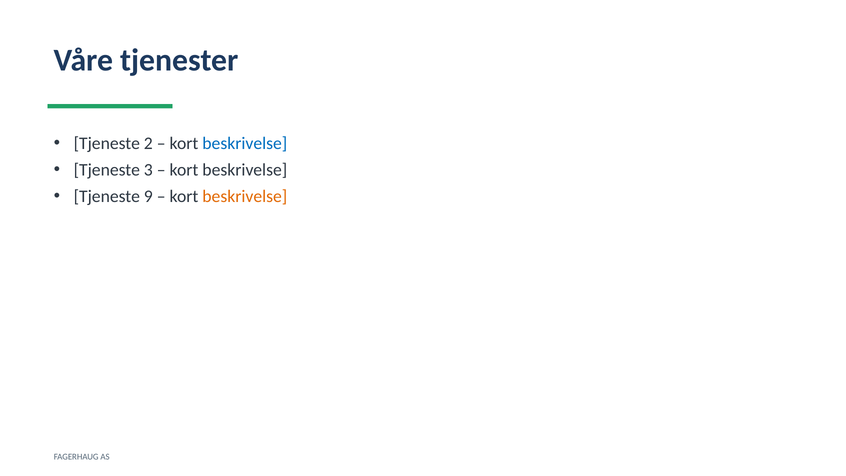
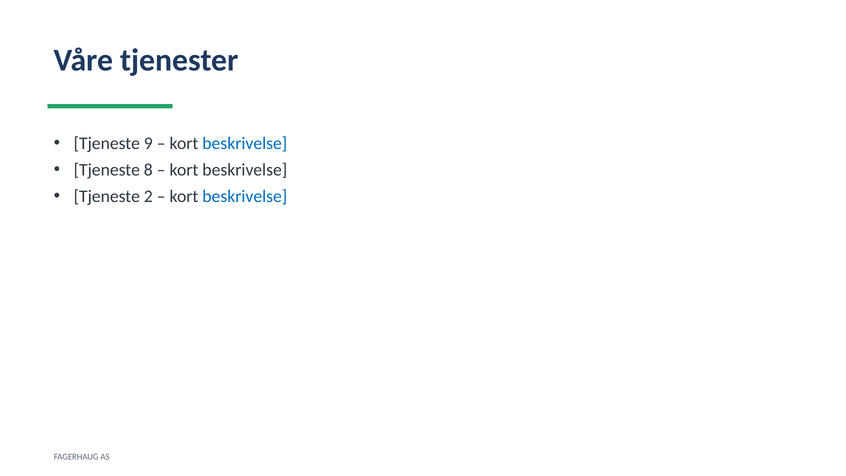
2: 2 -> 9
3: 3 -> 8
9: 9 -> 2
beskrivelse at (245, 196) colour: orange -> blue
